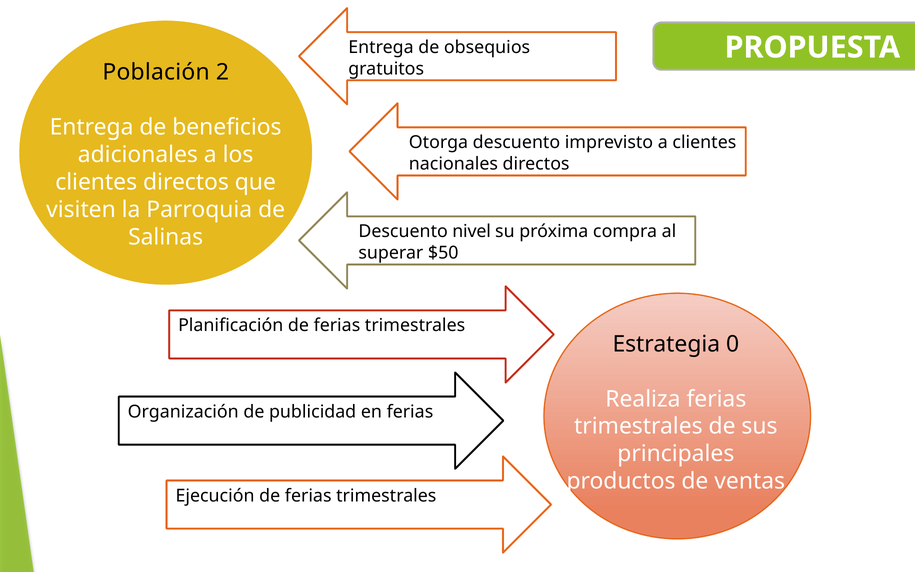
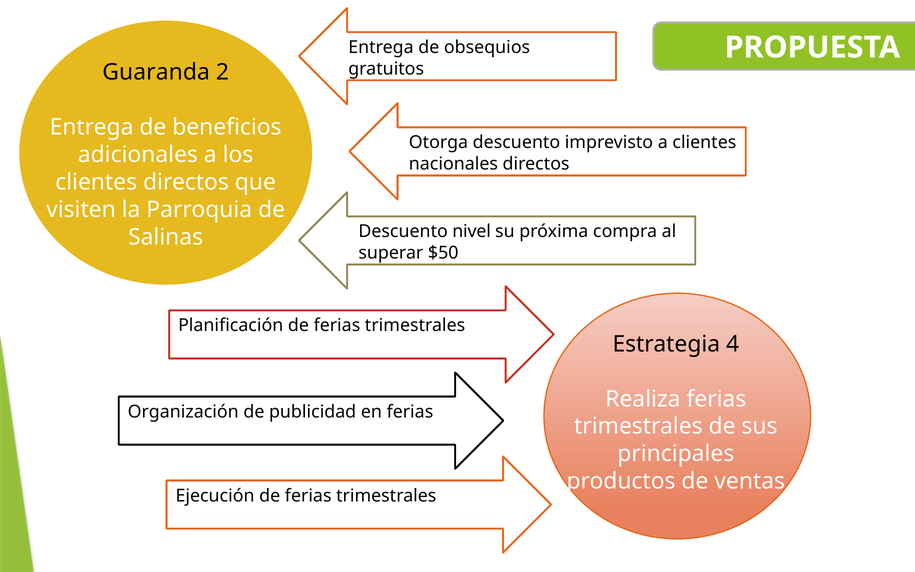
Población: Población -> Guaranda
0: 0 -> 4
